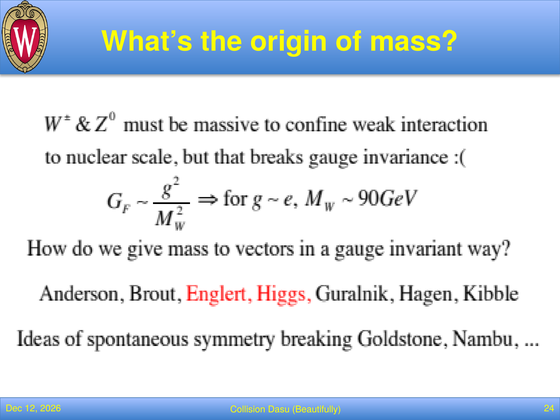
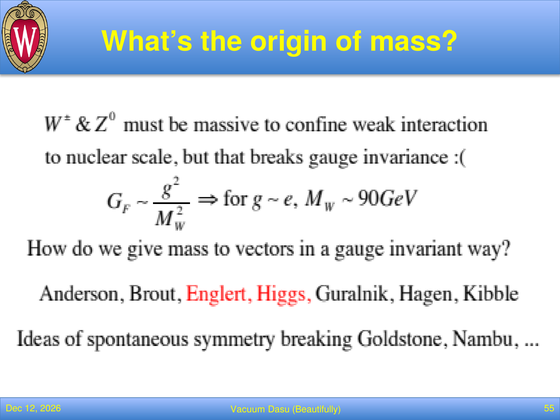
24: 24 -> 55
Collision: Collision -> Vacuum
